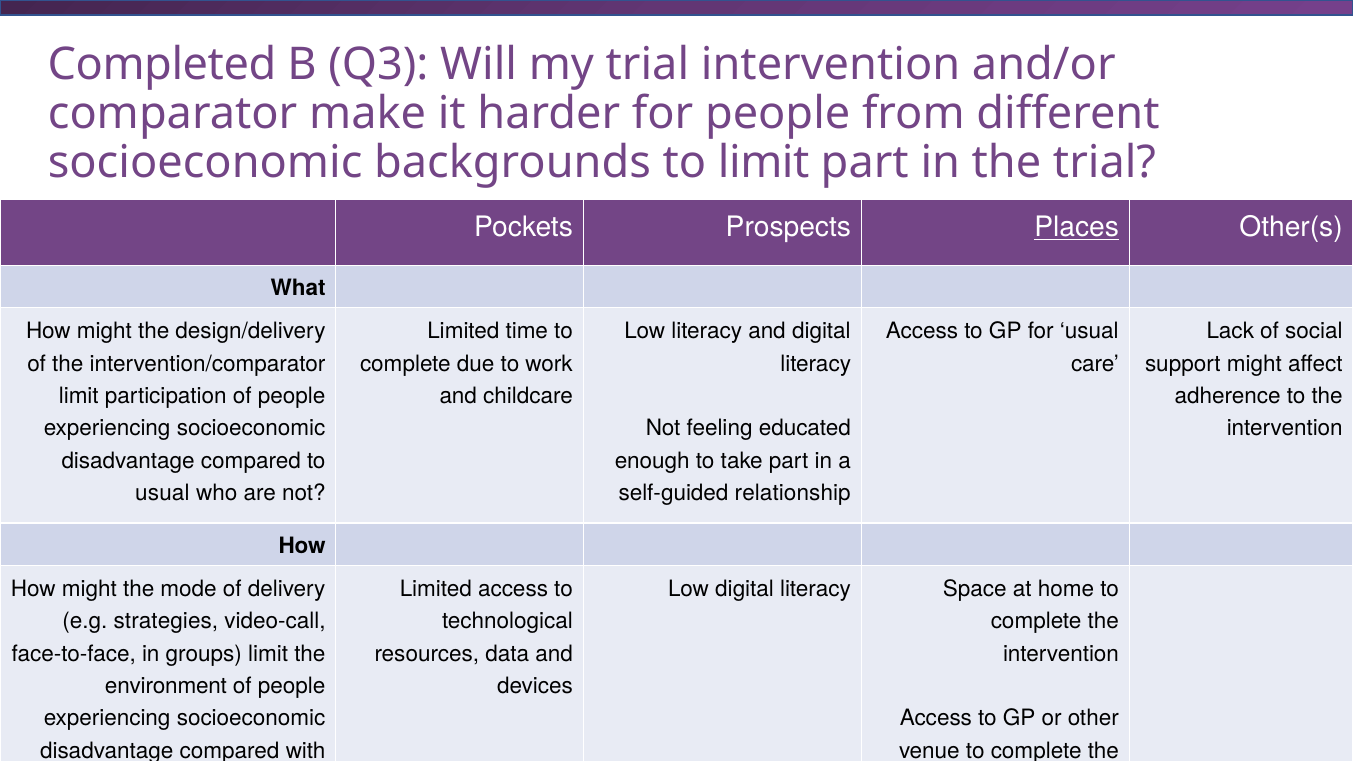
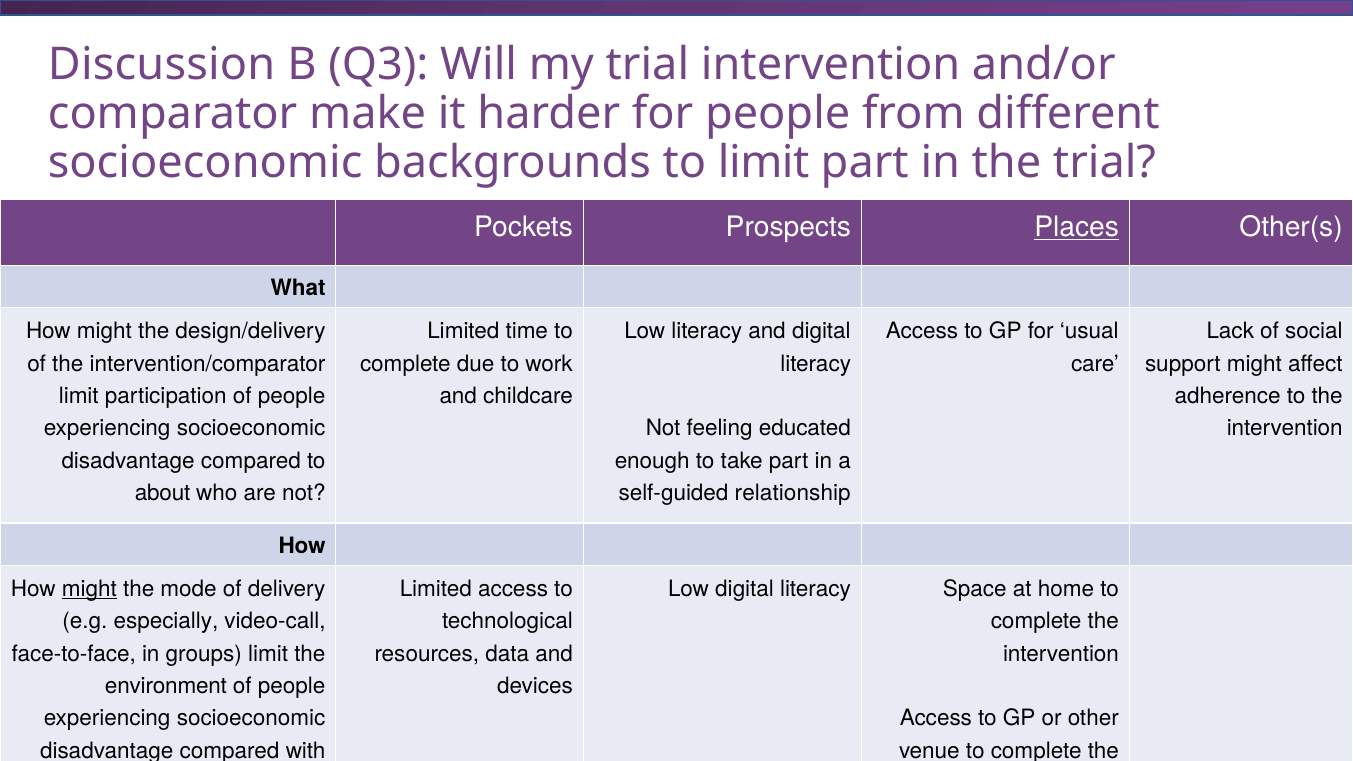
Completed: Completed -> Discussion
usual at (162, 493): usual -> about
might at (89, 589) underline: none -> present
strategies: strategies -> especially
